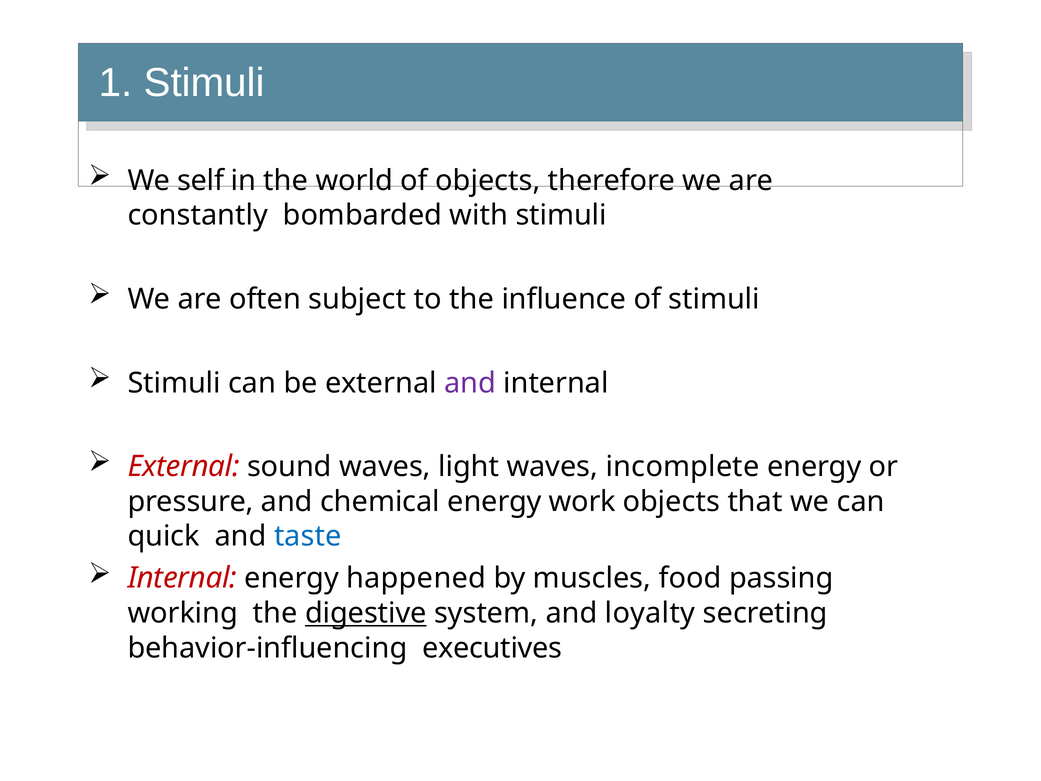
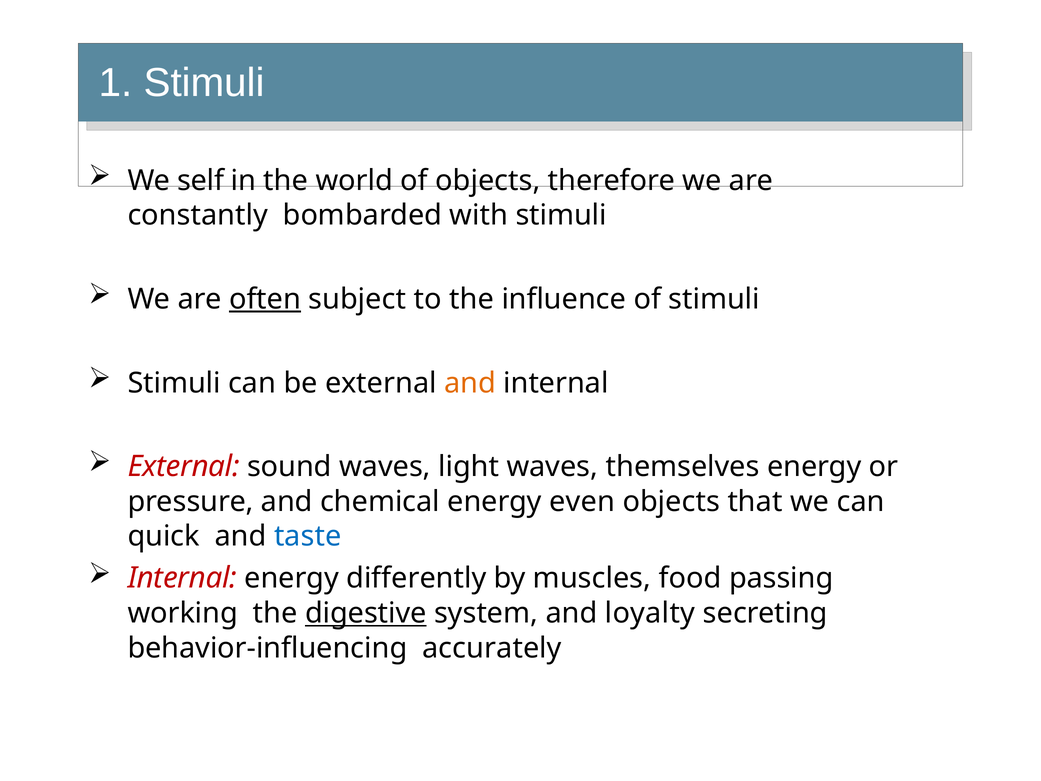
often underline: none -> present
and at (470, 383) colour: purple -> orange
incomplete: incomplete -> themselves
work: work -> even
happened: happened -> differently
executives: executives -> accurately
